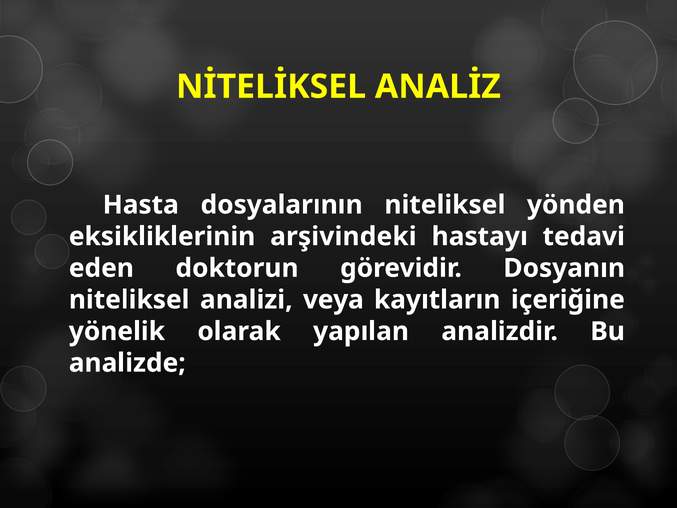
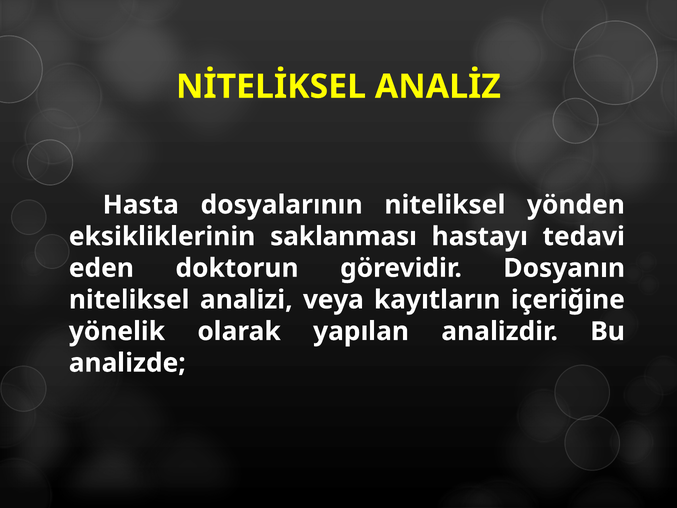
arşivindeki: arşivindeki -> saklanması
